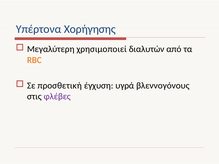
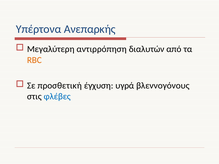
Χορήγησης: Χορήγησης -> Ανεπαρκής
χρησιμοποιεί: χρησιμοποιεί -> αντιρρόπηση
φλέβες colour: purple -> blue
